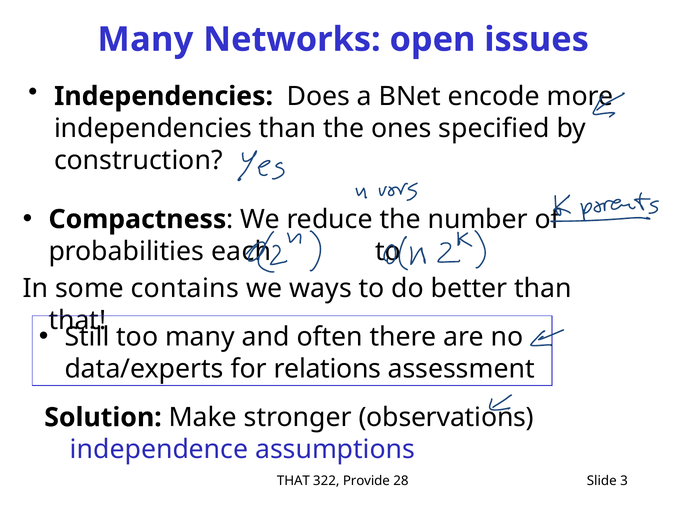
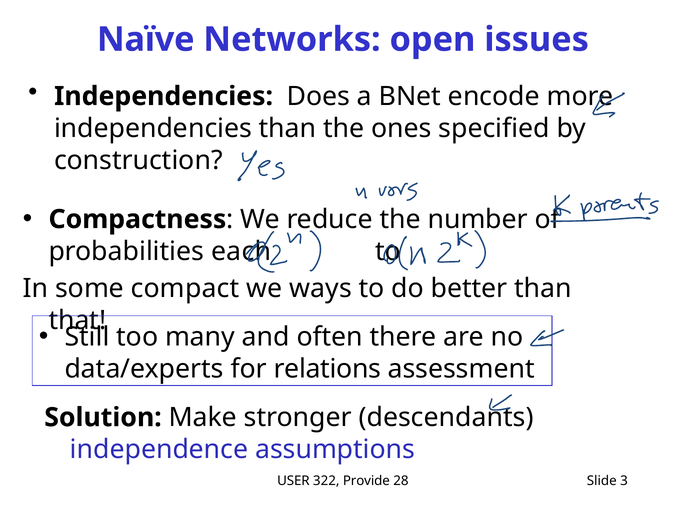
Many at (145, 40): Many -> Naïve
contains: contains -> compact
observations: observations -> descendants
THAT at (293, 481): THAT -> USER
